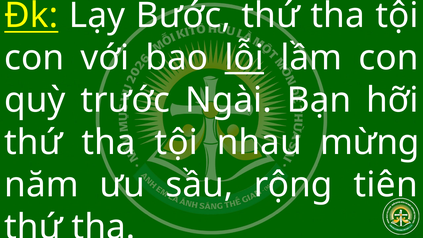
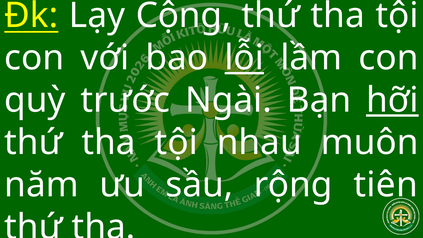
Bước: Bước -> Cộng
hỡi underline: none -> present
mừng: mừng -> muôn
